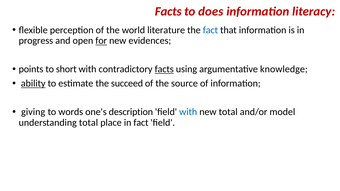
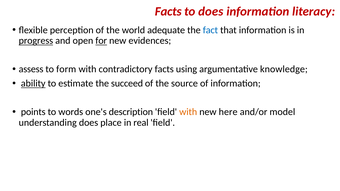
literature: literature -> adequate
progress underline: none -> present
points: points -> assess
short: short -> form
facts at (164, 69) underline: present -> none
giving: giving -> points
with at (188, 112) colour: blue -> orange
new total: total -> here
understanding total: total -> does
in fact: fact -> real
